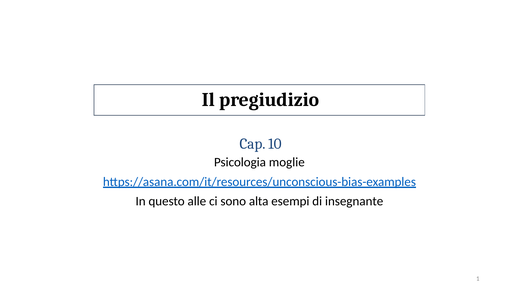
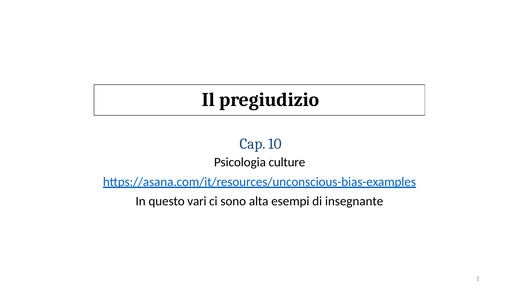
moglie: moglie -> culture
alle: alle -> vari
